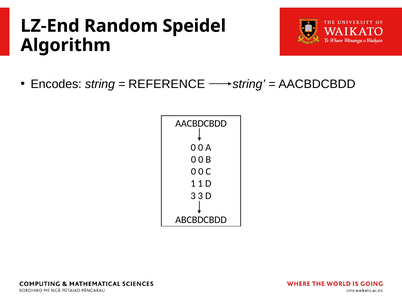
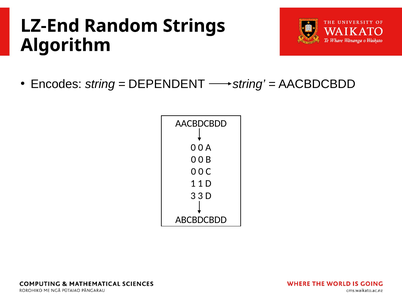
Speidel: Speidel -> Strings
REFERENCE: REFERENCE -> DEPENDENT
